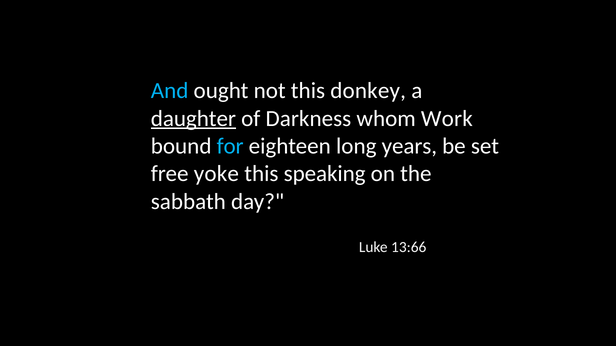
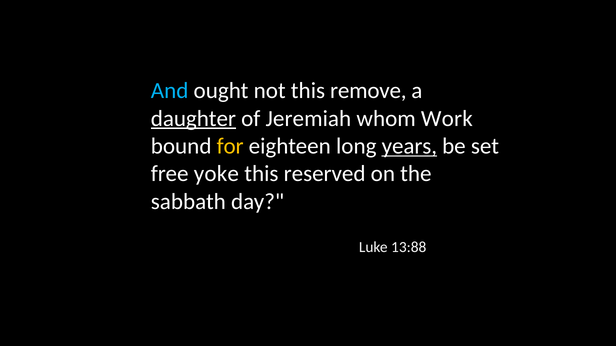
donkey: donkey -> remove
Darkness: Darkness -> Jeremiah
for colour: light blue -> yellow
years underline: none -> present
speaking: speaking -> reserved
13:66: 13:66 -> 13:88
